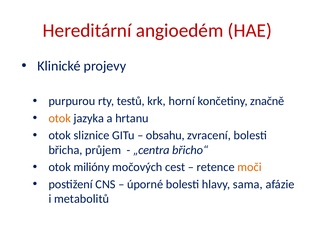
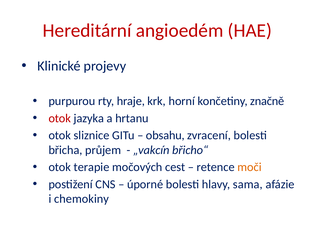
testů: testů -> hraje
otok at (60, 118) colour: orange -> red
„centra: „centra -> „vakcín
milióny: milióny -> terapie
metabolitů: metabolitů -> chemokiny
